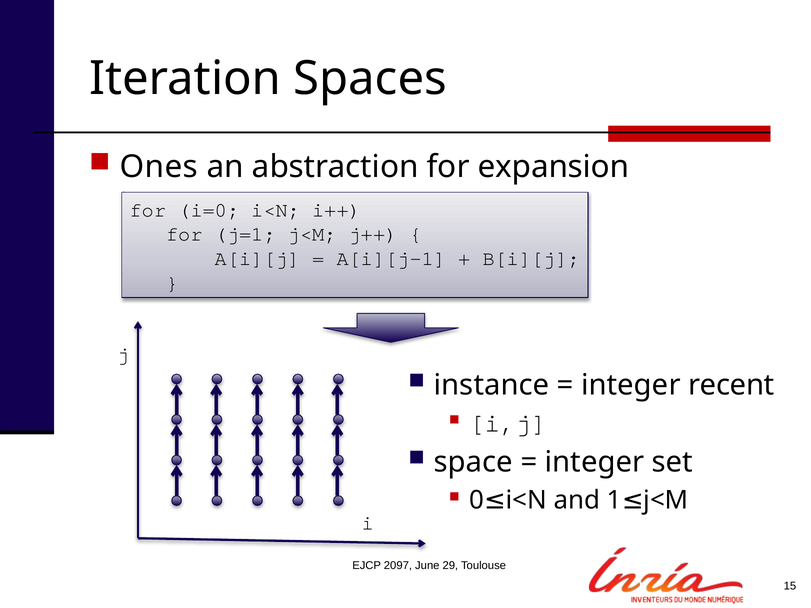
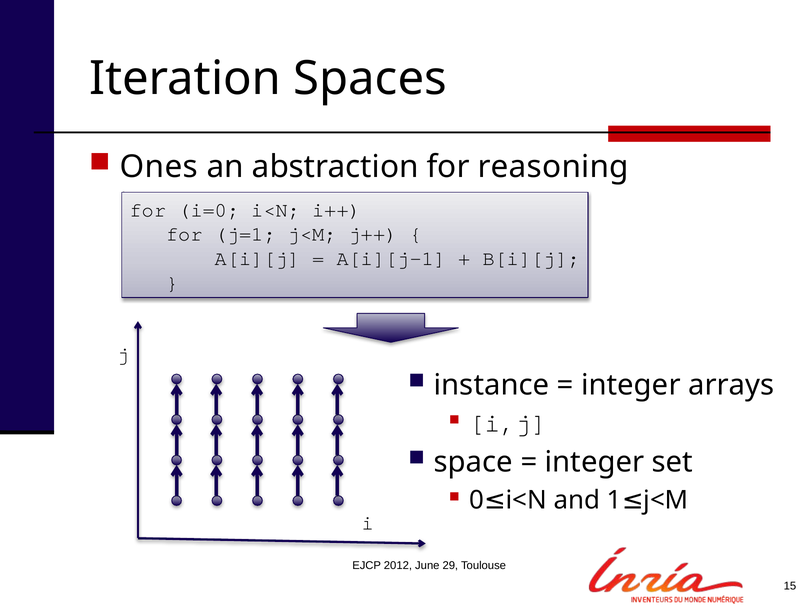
expansion: expansion -> reasoning
recent: recent -> arrays
2097: 2097 -> 2012
